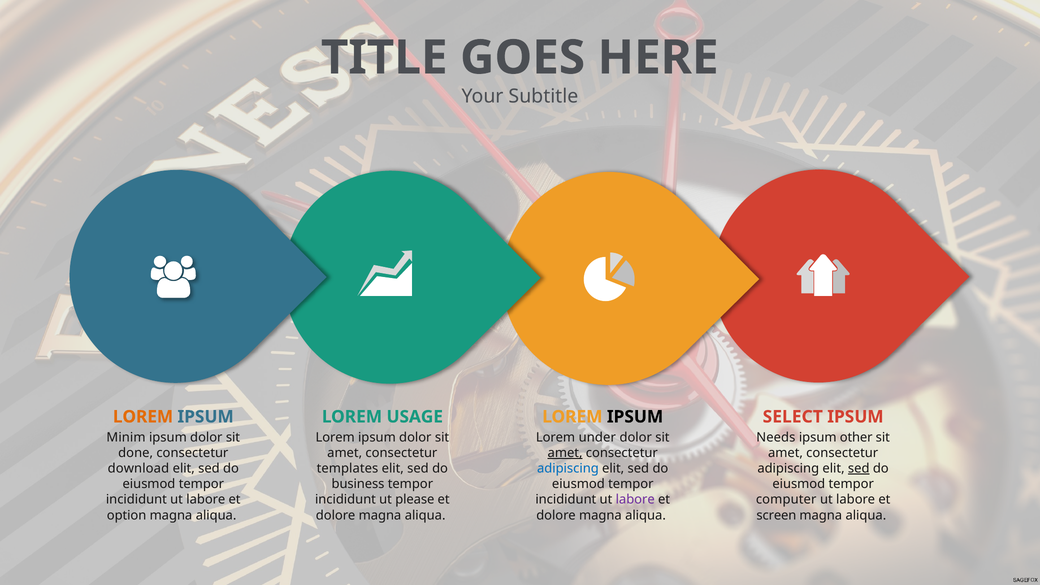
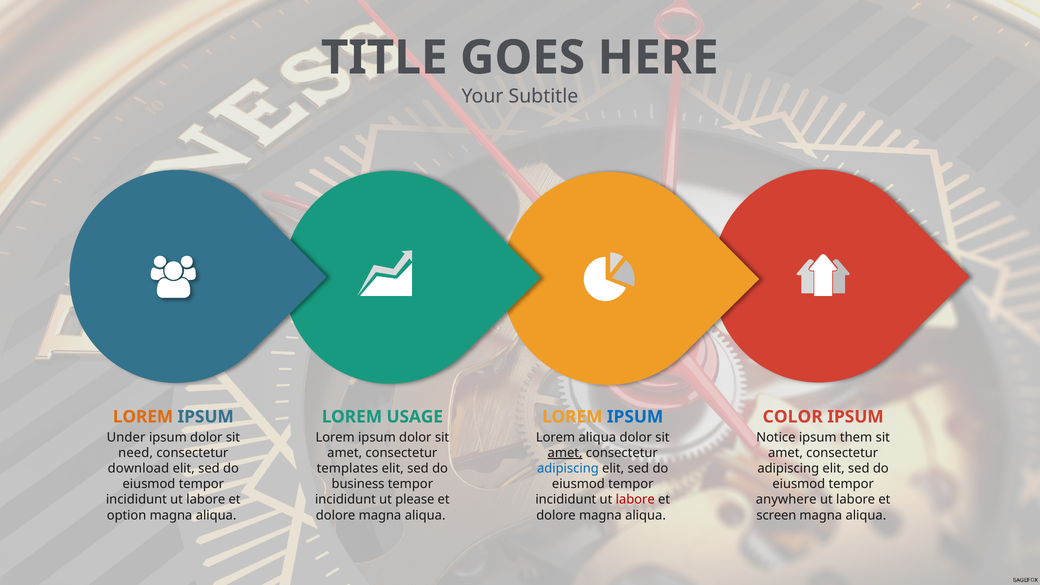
IPSUM at (635, 417) colour: black -> blue
SELECT: SELECT -> COLOR
Minim: Minim -> Under
Lorem under: under -> aliqua
Needs: Needs -> Notice
other: other -> them
done: done -> need
sed at (859, 468) underline: present -> none
labore at (635, 500) colour: purple -> red
computer: computer -> anywhere
